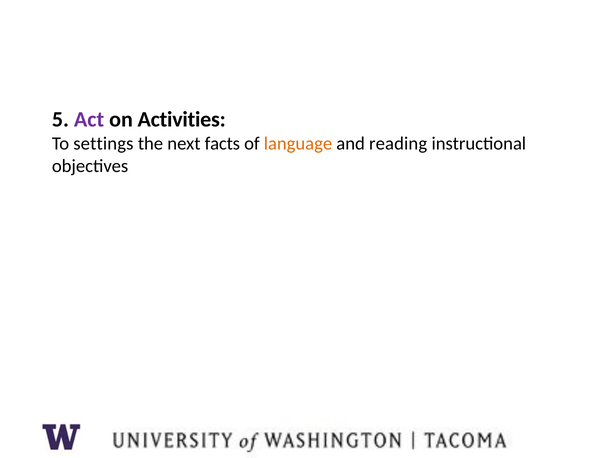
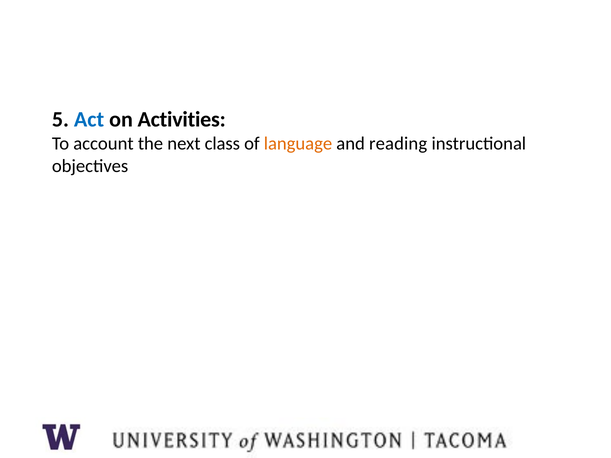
Act colour: purple -> blue
settings: settings -> account
facts: facts -> class
